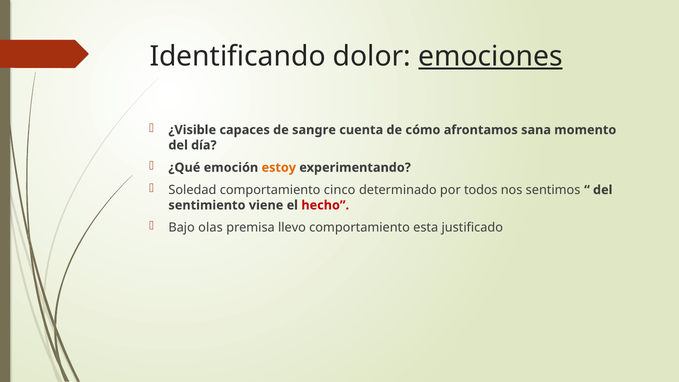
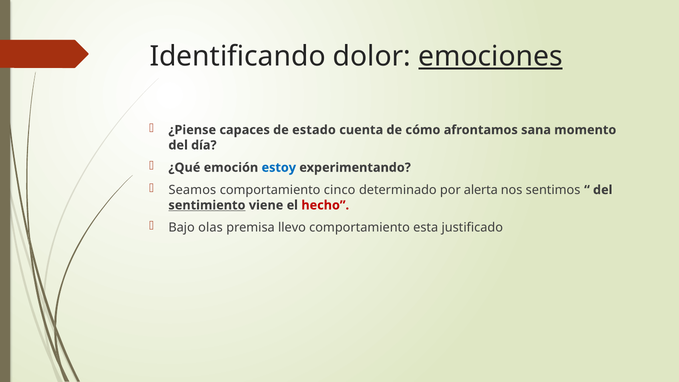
¿Visible: ¿Visible -> ¿Piense
sangre: sangre -> estado
estoy colour: orange -> blue
Soledad: Soledad -> Seamos
todos: todos -> alerta
sentimiento underline: none -> present
